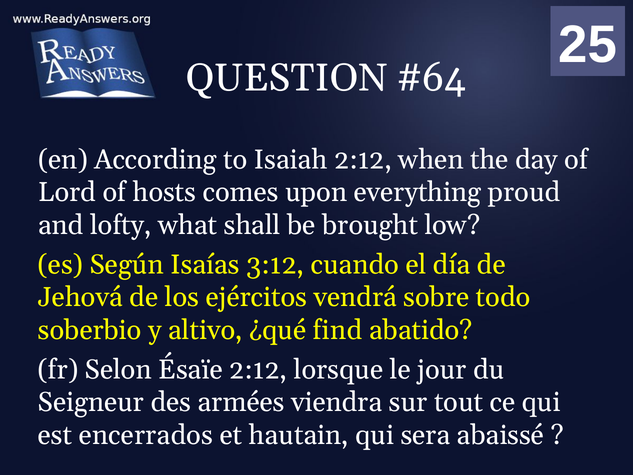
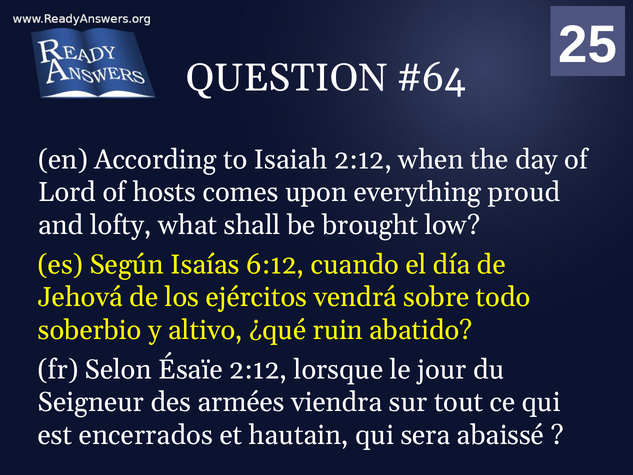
3:12: 3:12 -> 6:12
find: find -> ruin
